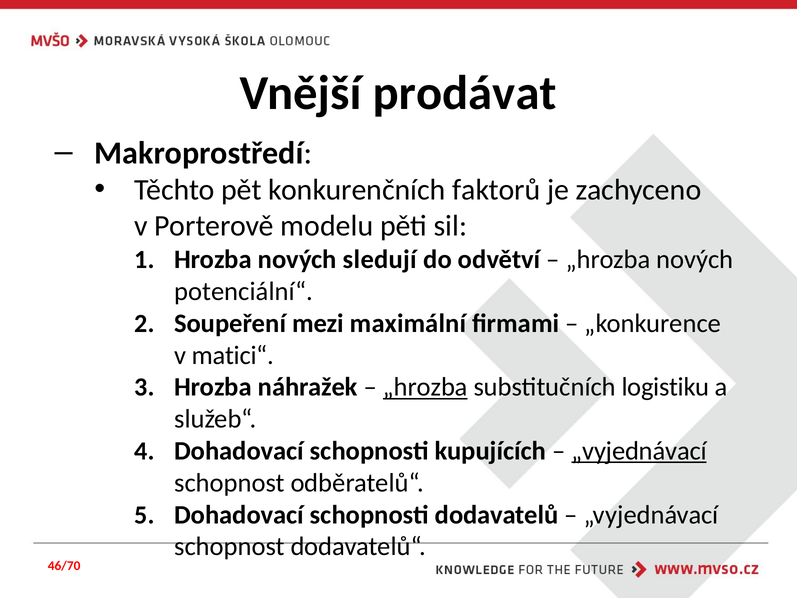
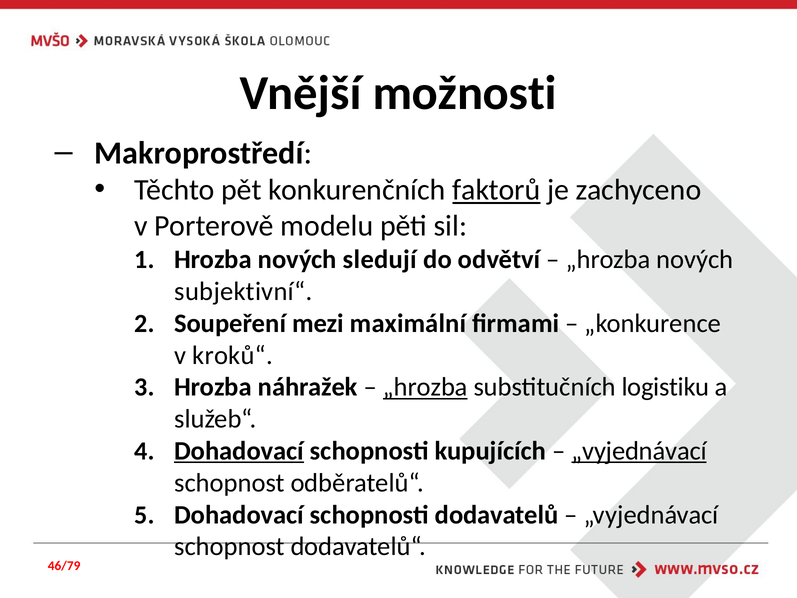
prodávat: prodávat -> možnosti
faktorů underline: none -> present
potenciální“: potenciální“ -> subjektivní“
matici“: matici“ -> kroků“
Dohadovací at (239, 451) underline: none -> present
46/70: 46/70 -> 46/79
